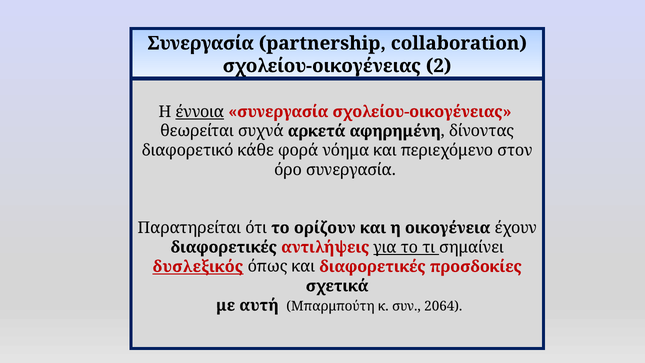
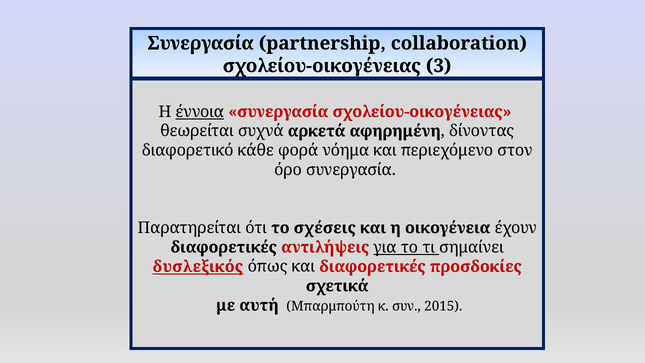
2: 2 -> 3
ορίζουν: ορίζουν -> σχέσεις
2064: 2064 -> 2015
